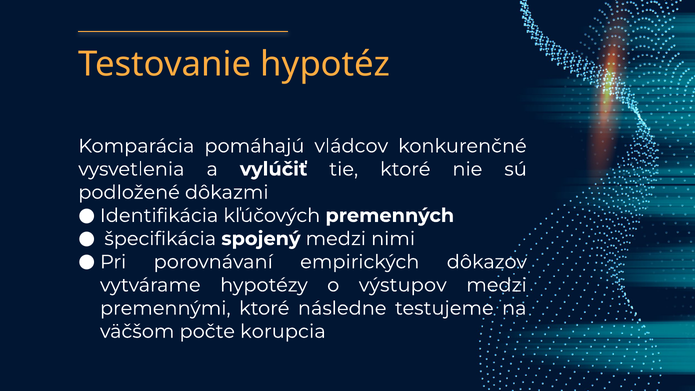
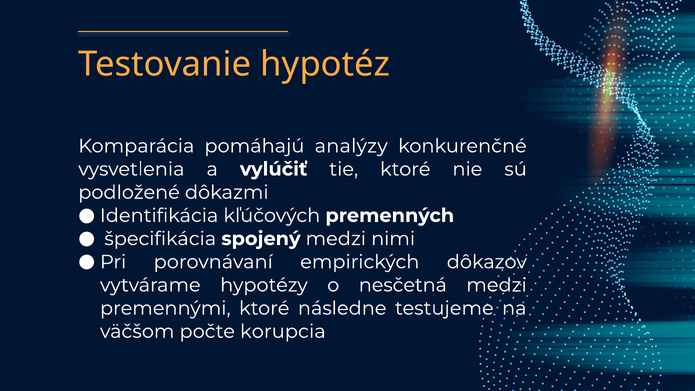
vládcov: vládcov -> analýzy
výstupov: výstupov -> nesčetná
